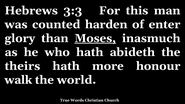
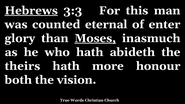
Hebrews underline: none -> present
harden: harden -> eternal
walk: walk -> both
world: world -> vision
